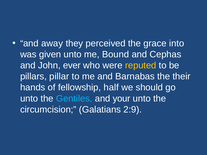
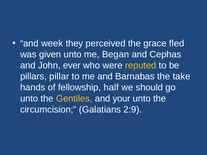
away: away -> week
into: into -> fled
Bound: Bound -> Began
their: their -> take
Gentiles colour: light blue -> yellow
